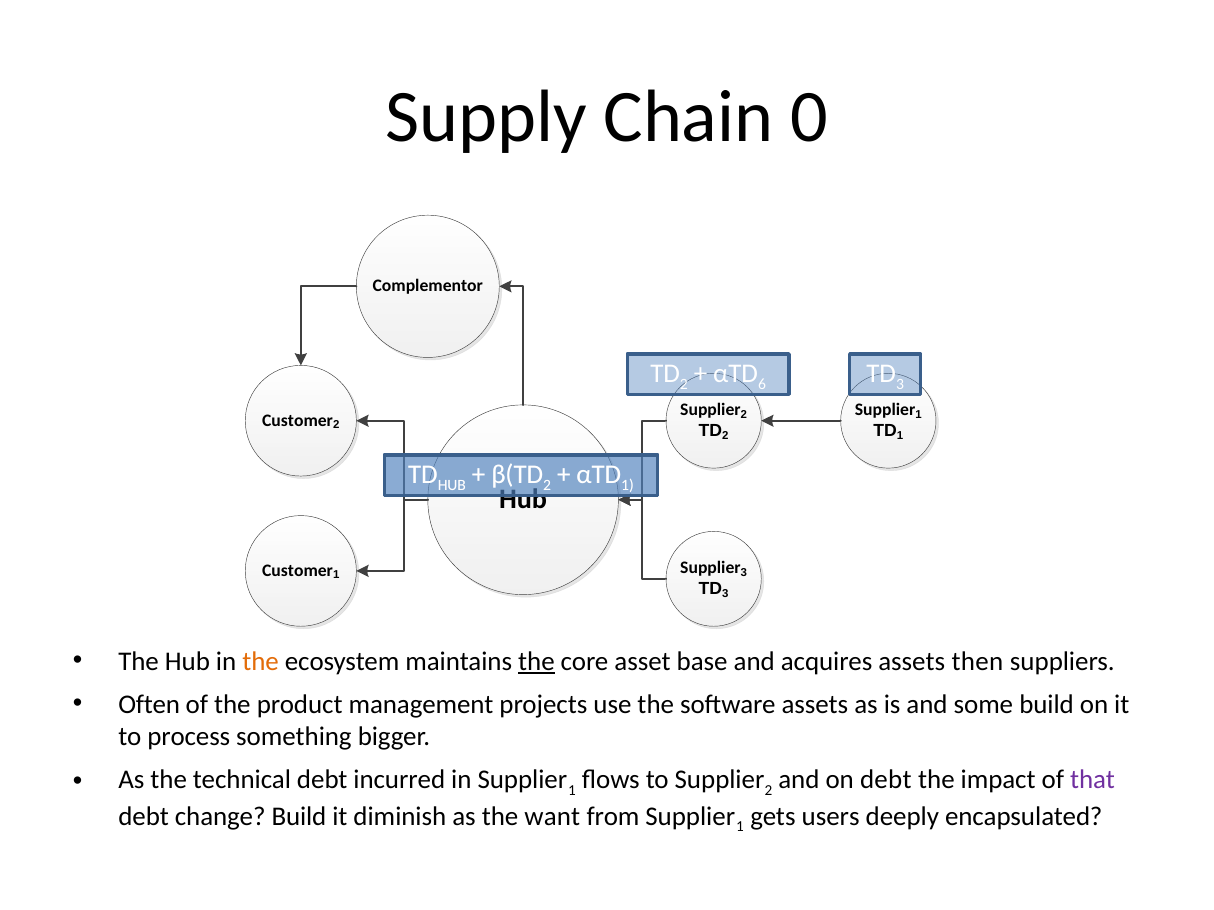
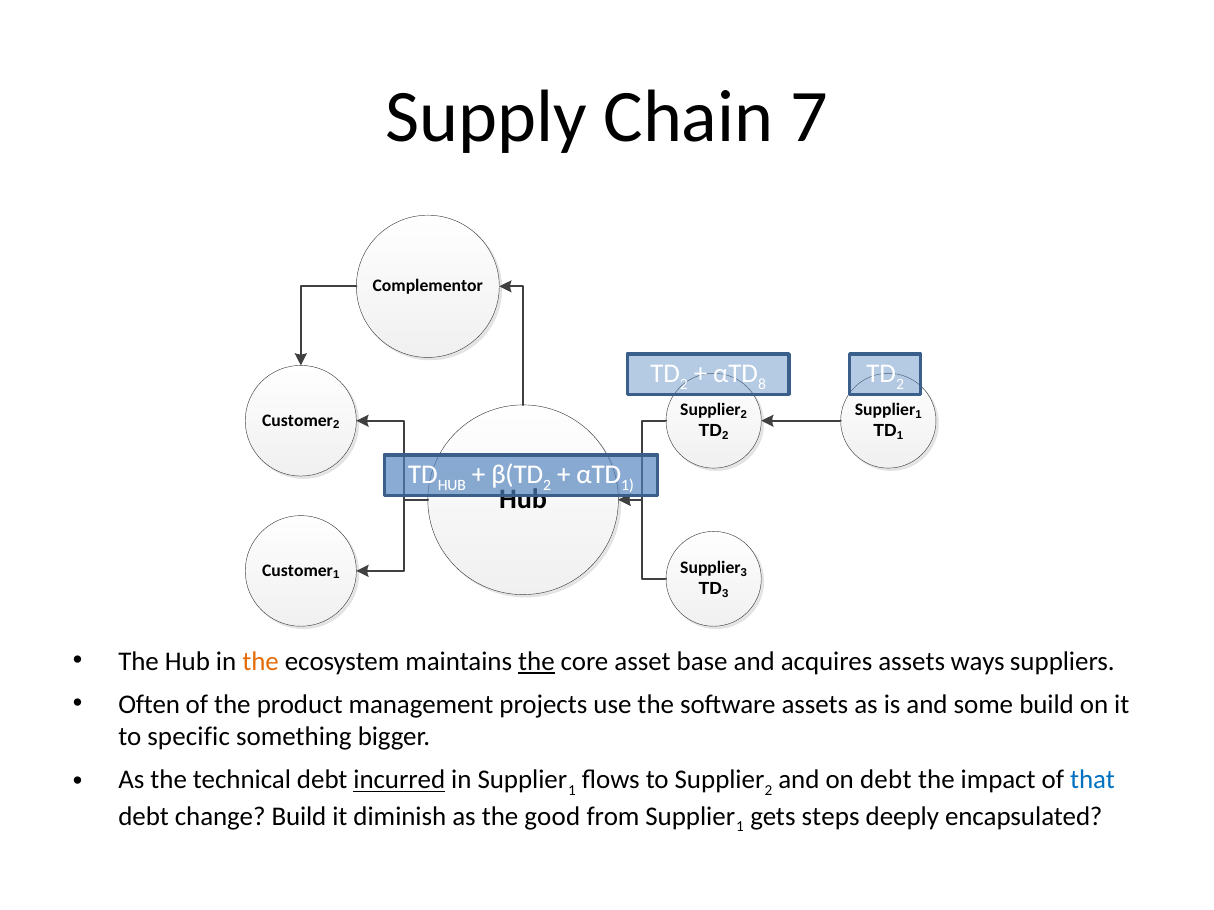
0: 0 -> 7
6: 6 -> 8
3 at (900, 384): 3 -> 2
then: then -> ways
process: process -> specific
incurred underline: none -> present
that colour: purple -> blue
want: want -> good
users: users -> steps
